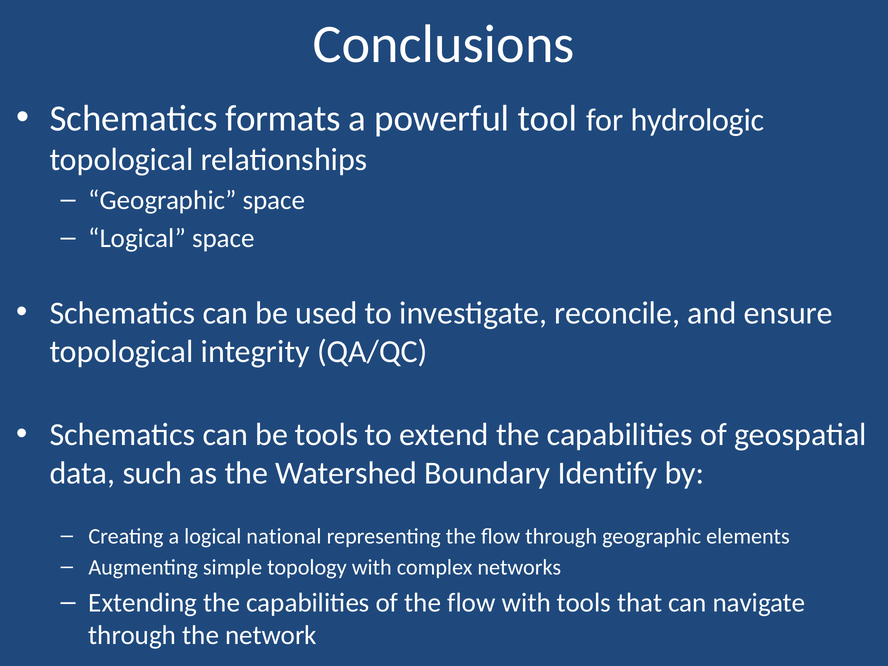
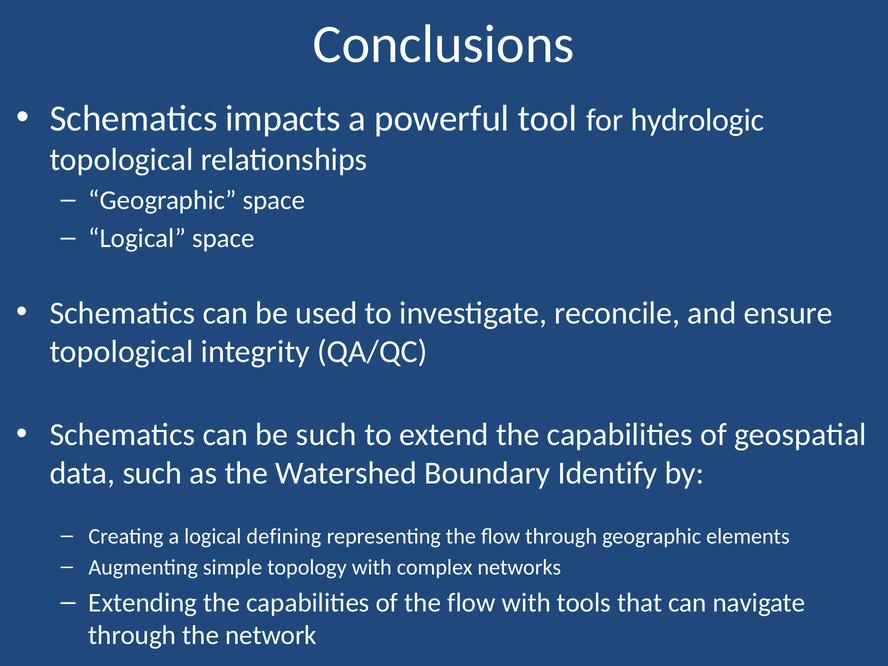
formats: formats -> impacts
be tools: tools -> such
national: national -> defining
